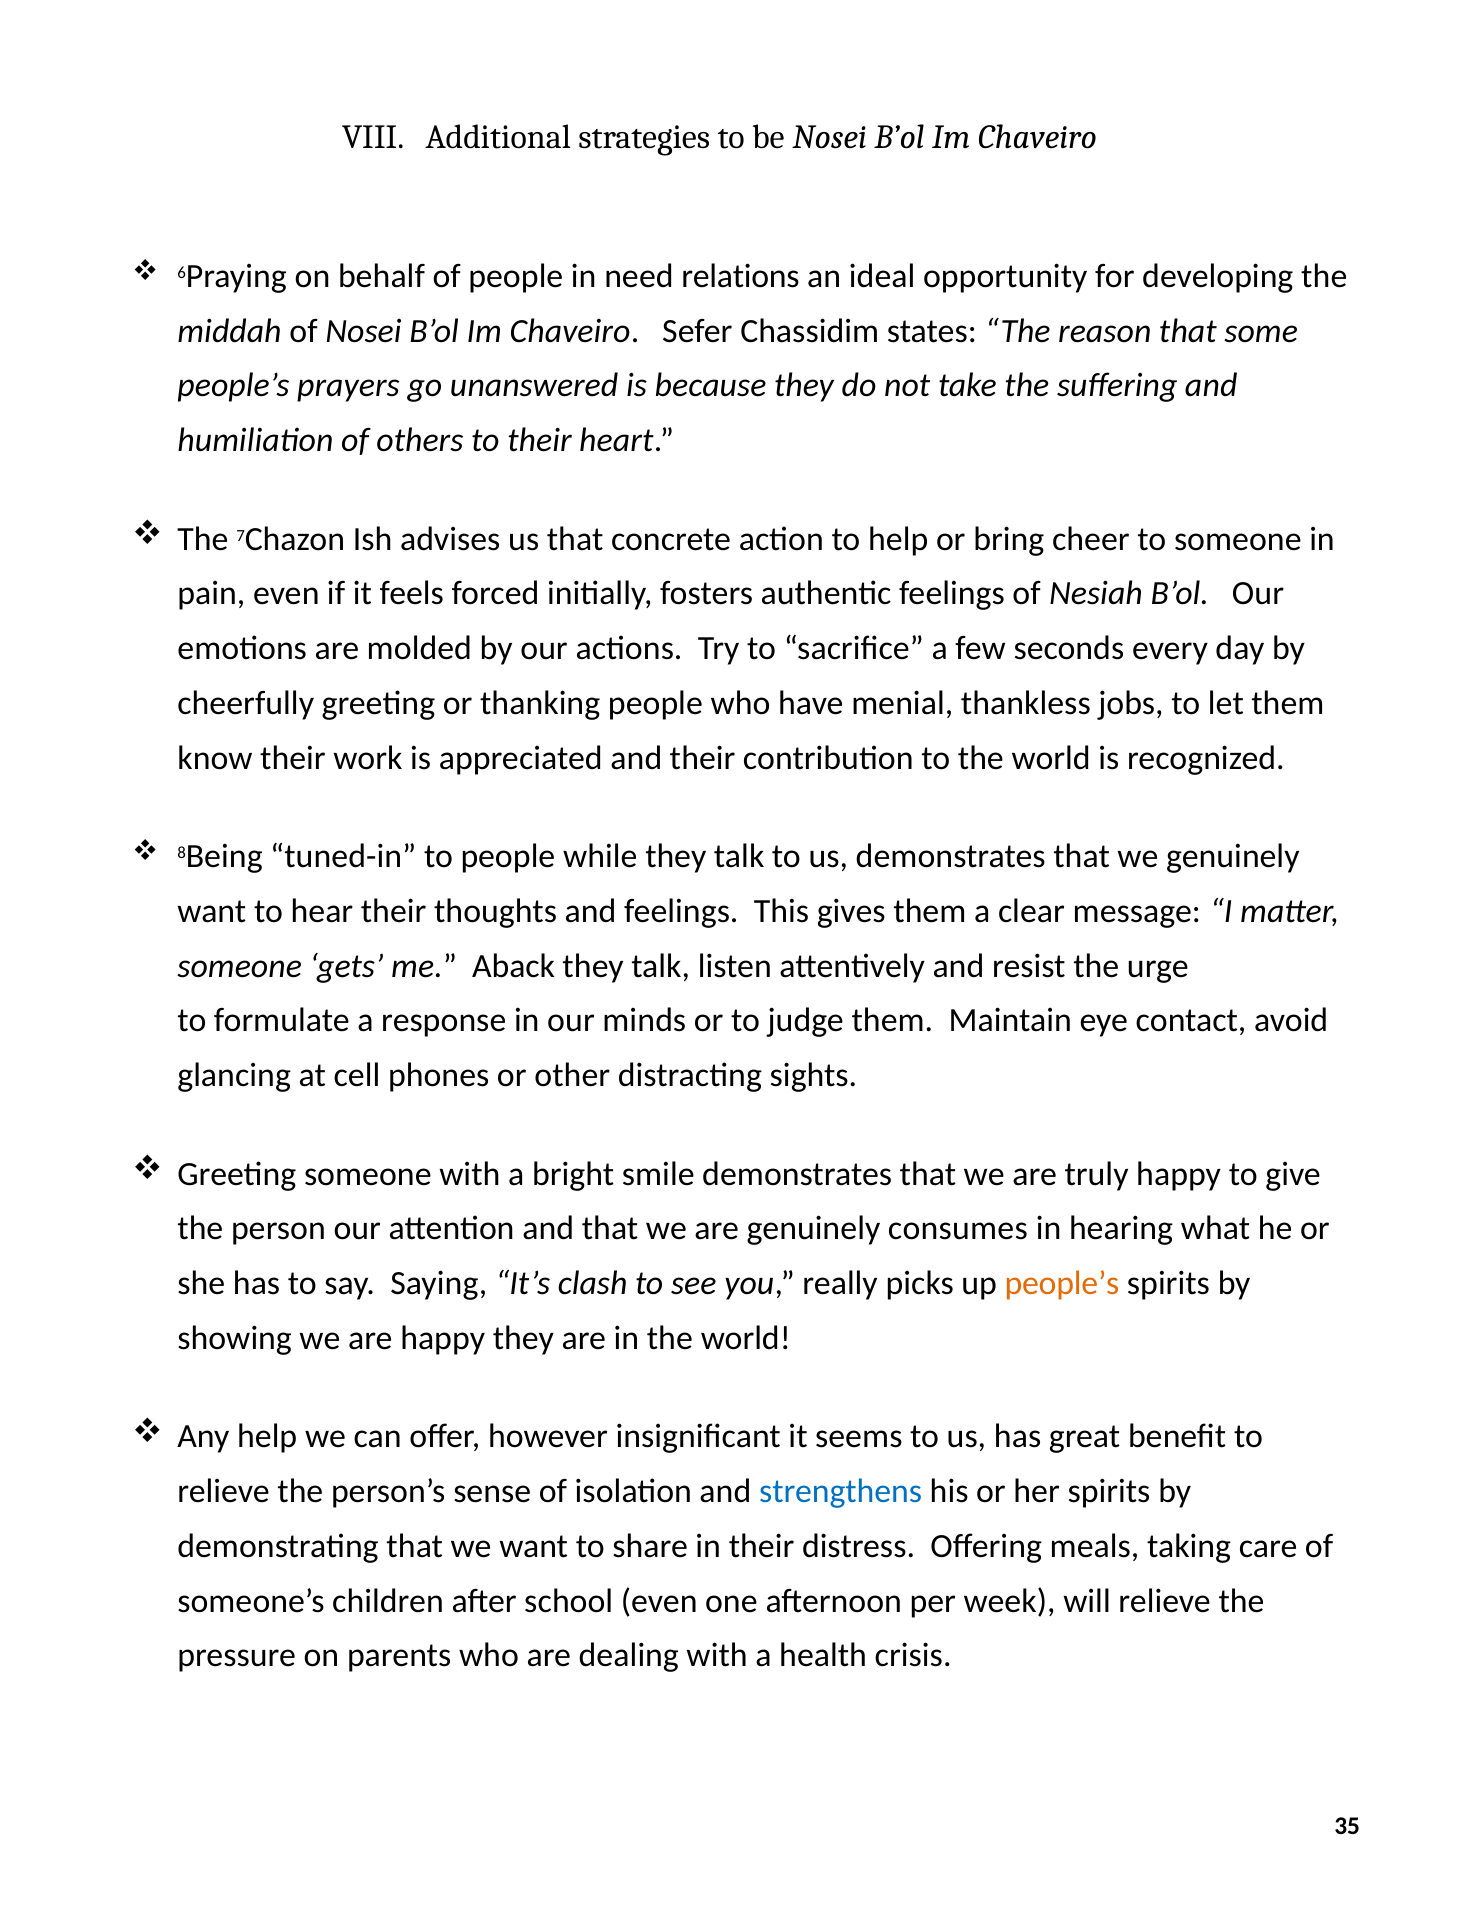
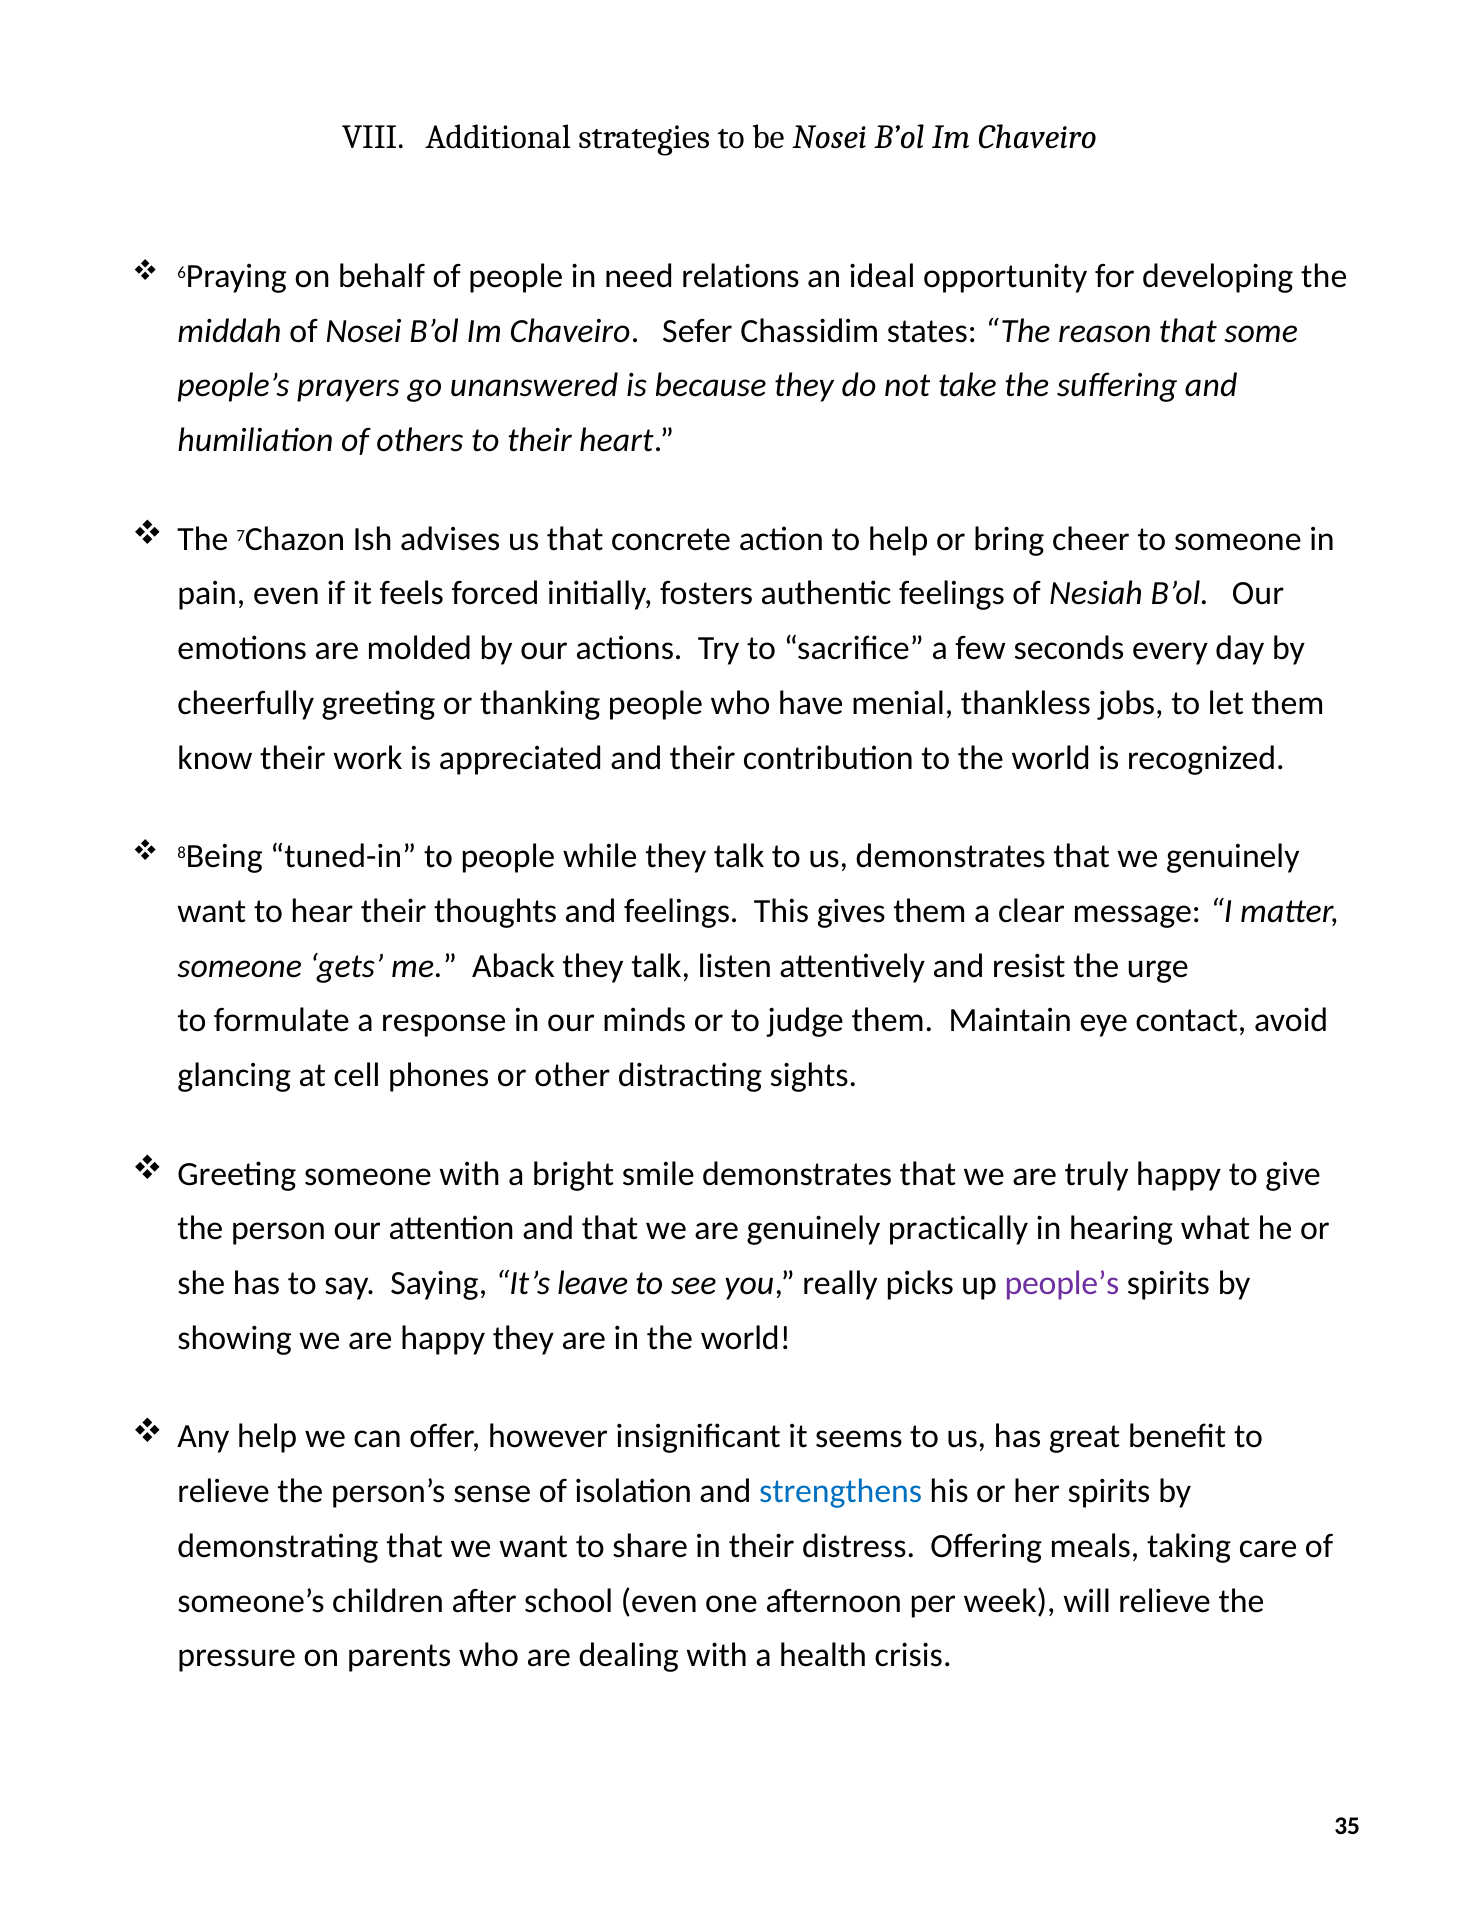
consumes: consumes -> practically
clash: clash -> leave
people’s at (1062, 1283) colour: orange -> purple
